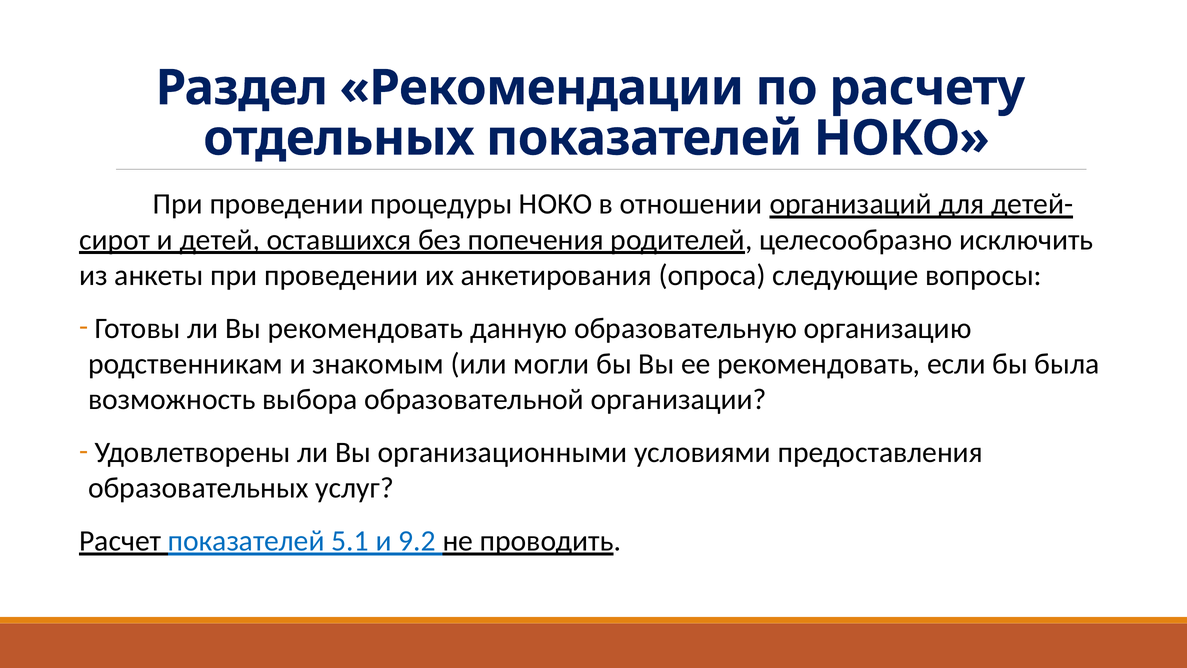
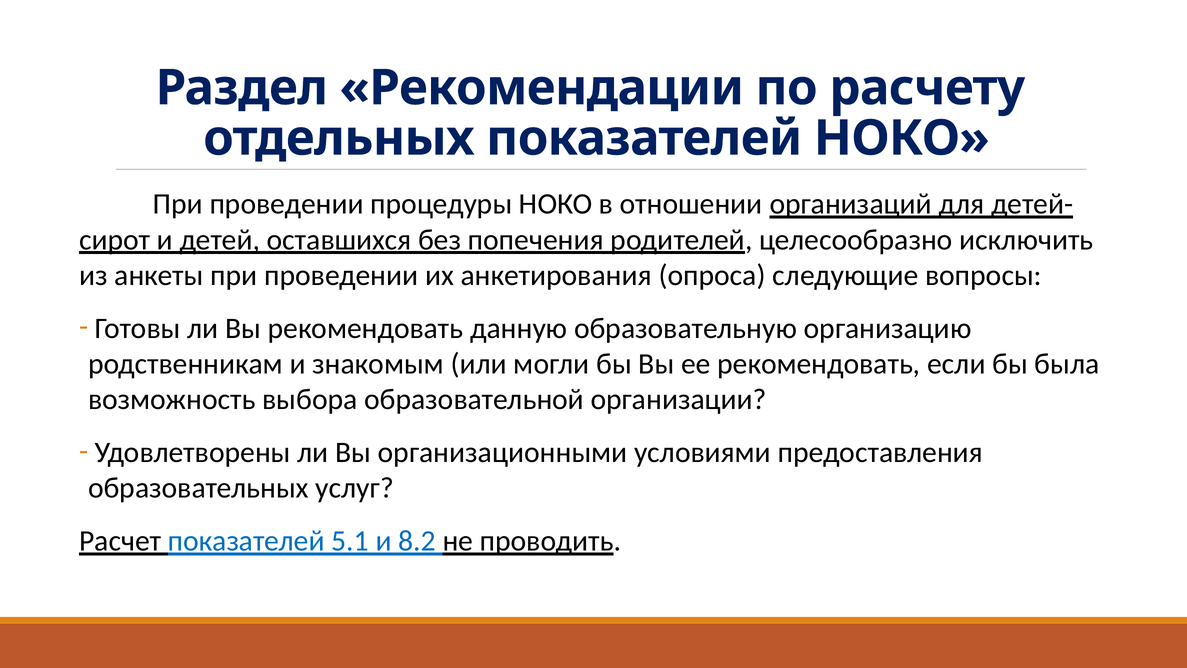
9.2: 9.2 -> 8.2
